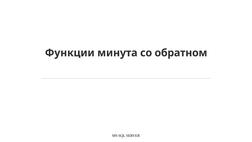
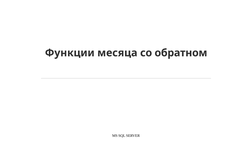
минута: минута -> месяца
